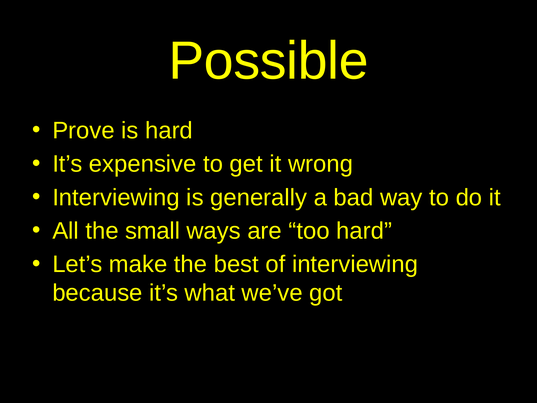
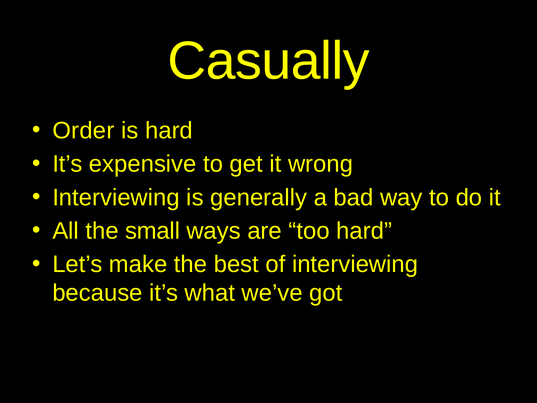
Possible: Possible -> Casually
Prove: Prove -> Order
